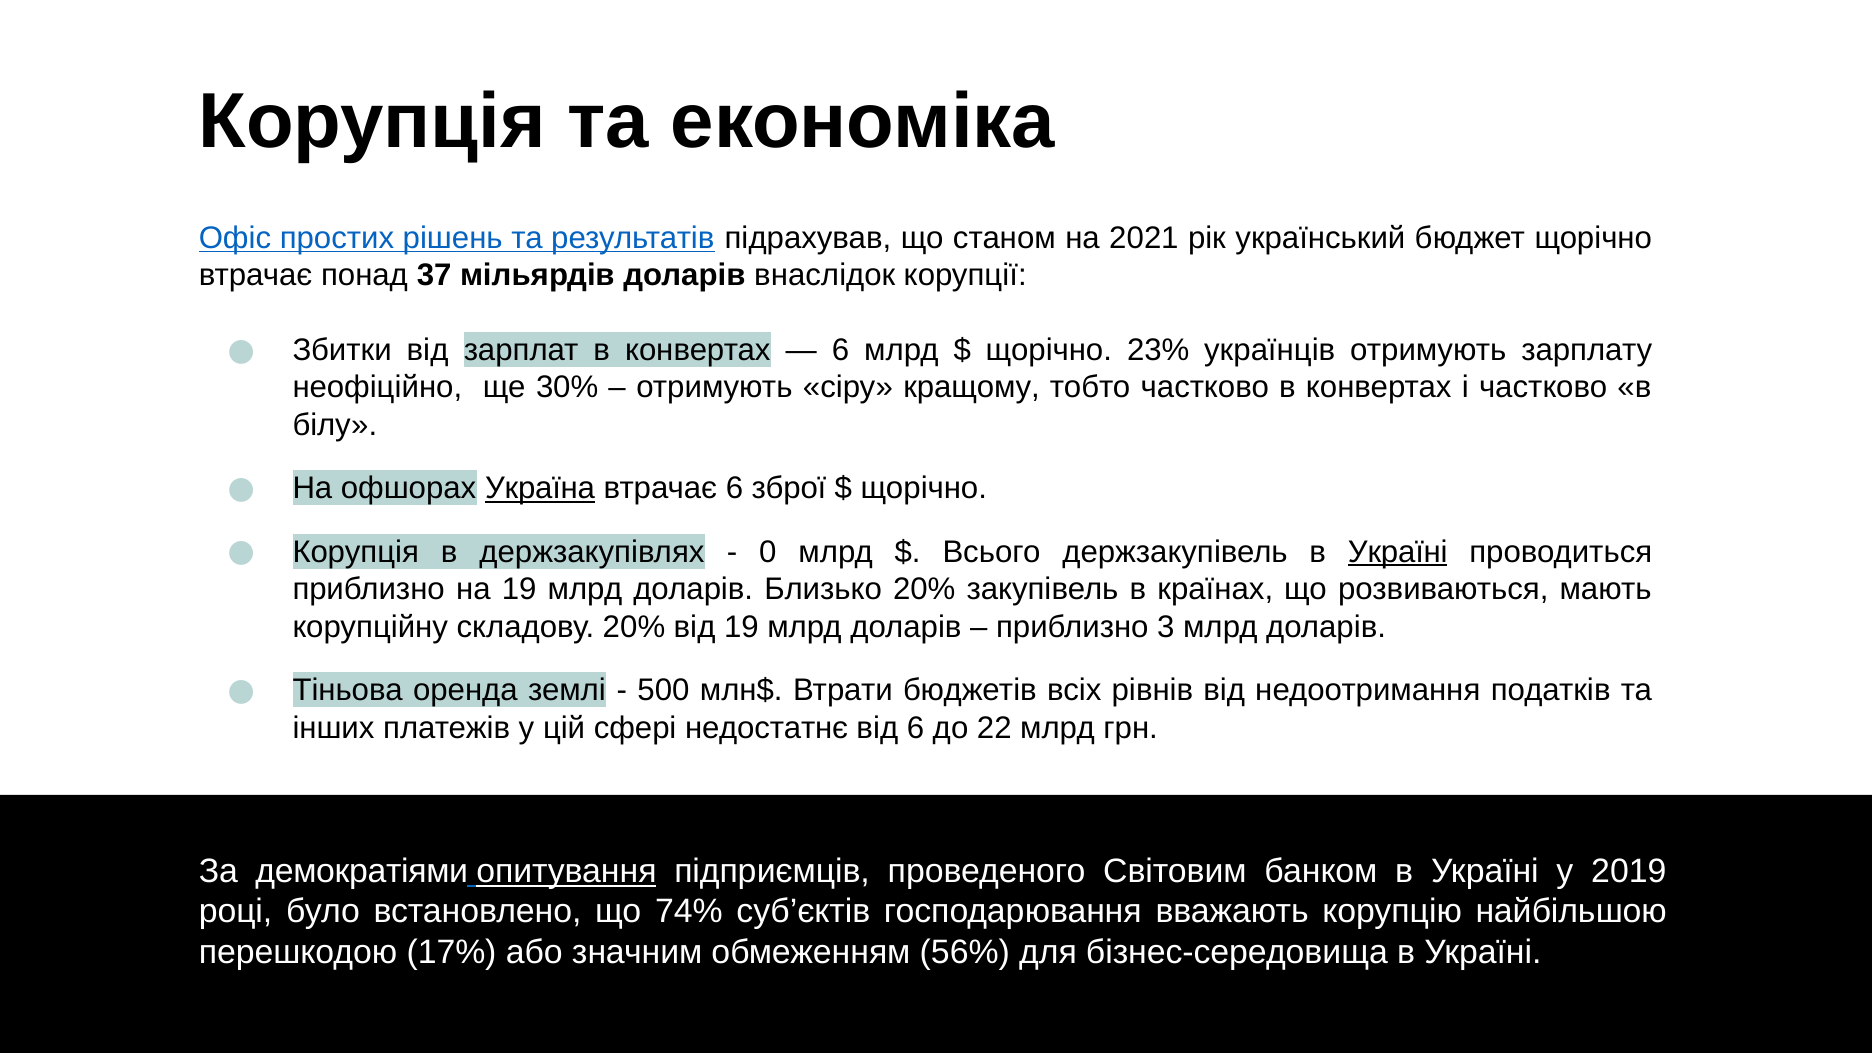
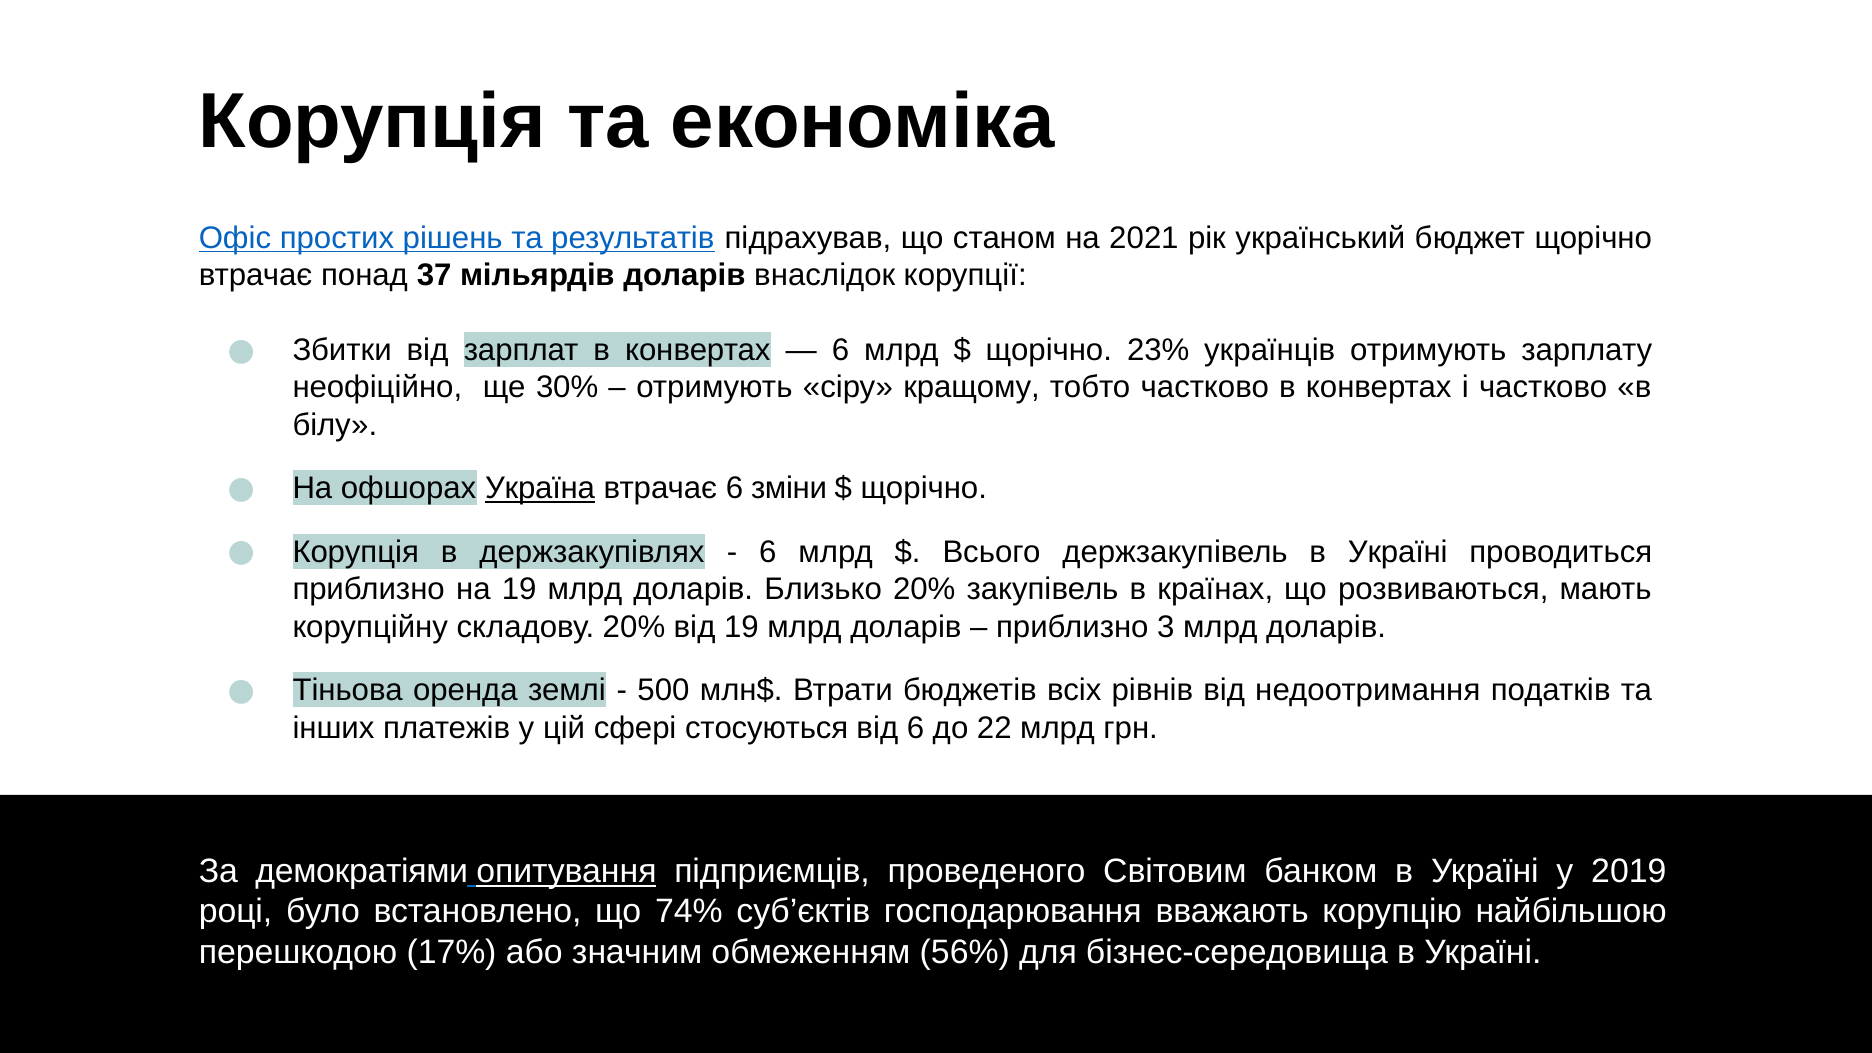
зброї: зброї -> зміни
0 at (768, 552): 0 -> 6
Україні at (1398, 552) underline: present -> none
недостатнє: недостатнє -> стосуються
